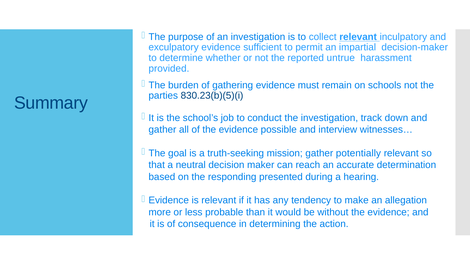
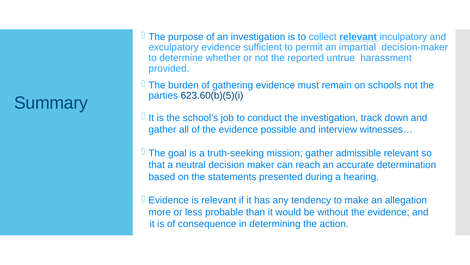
830.23(b)(5)(i: 830.23(b)(5)(i -> 623.60(b)(5)(i
potentially: potentially -> admissible
responding: responding -> statements
